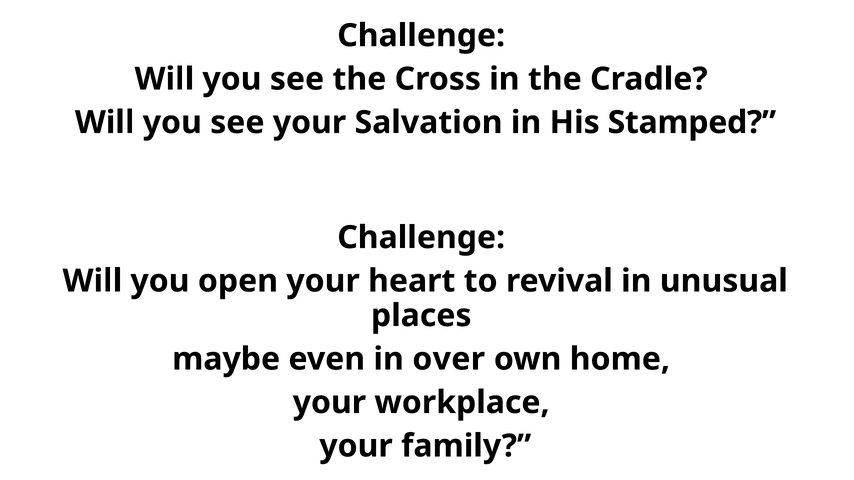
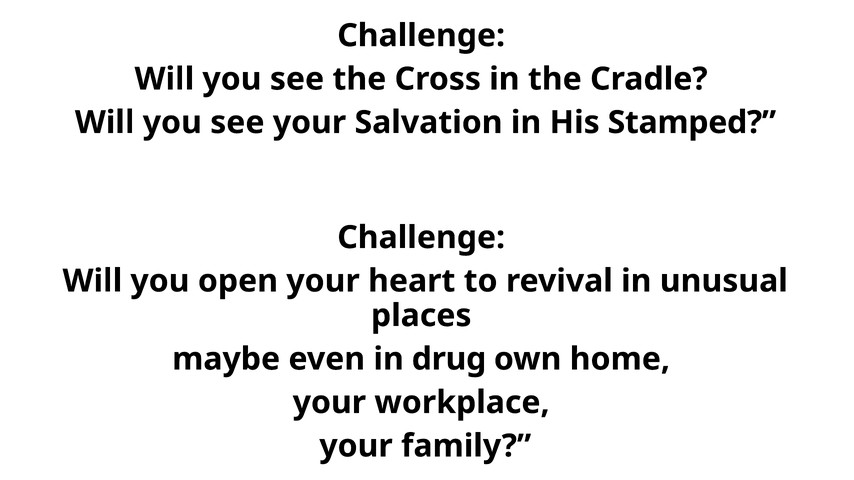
over: over -> drug
